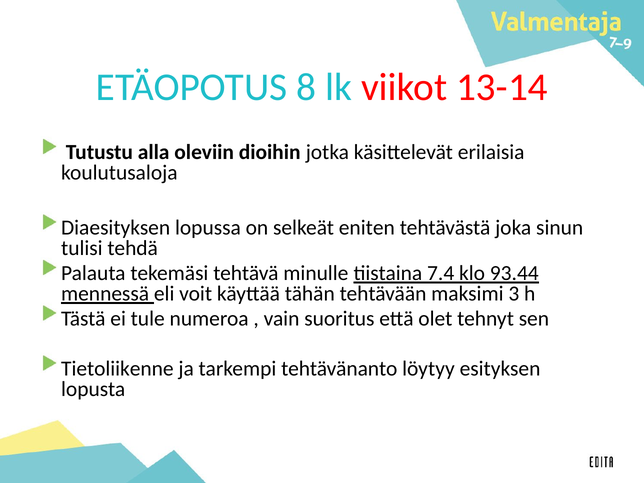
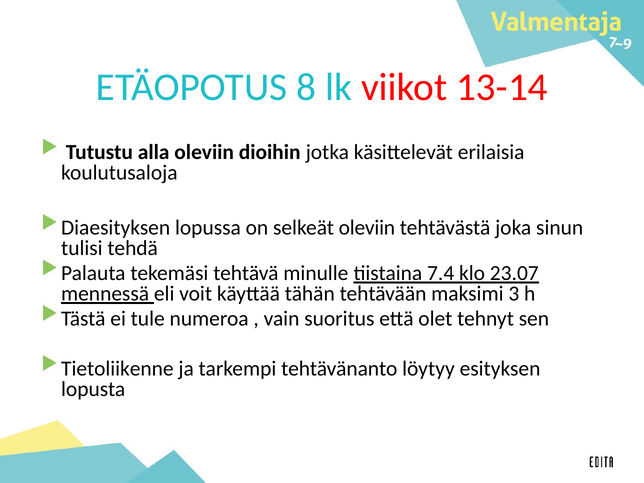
selkeät eniten: eniten -> oleviin
93.44: 93.44 -> 23.07
